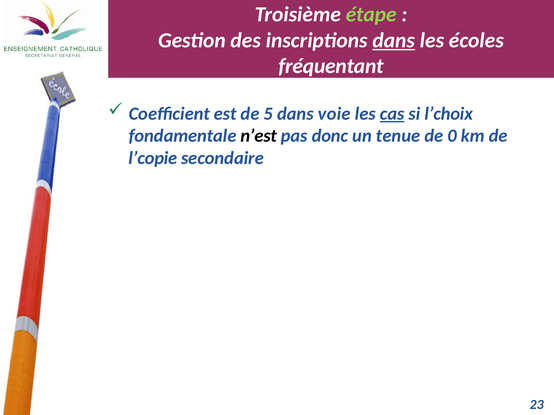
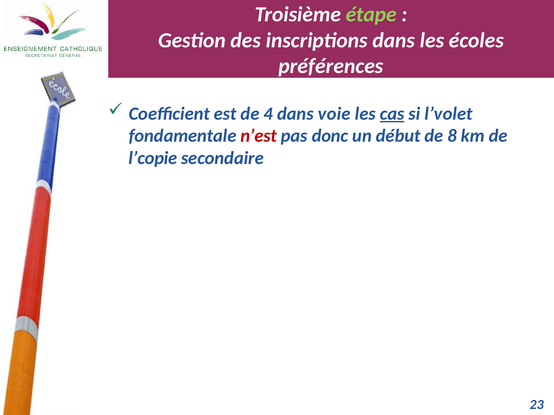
dans at (394, 40) underline: present -> none
fréquentant: fréquentant -> préférences
5: 5 -> 4
l’choix: l’choix -> l’volet
n’est colour: black -> red
tenue: tenue -> début
0: 0 -> 8
